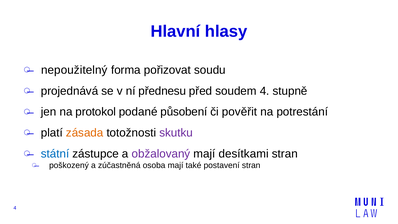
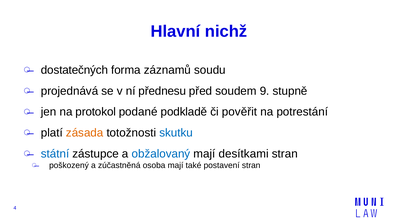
hlasy: hlasy -> nichž
nepoužitelný: nepoužitelný -> dostatečných
pořizovat: pořizovat -> záznamů
soudem 4: 4 -> 9
působení: působení -> podkladě
skutku colour: purple -> blue
obžalovaný colour: purple -> blue
